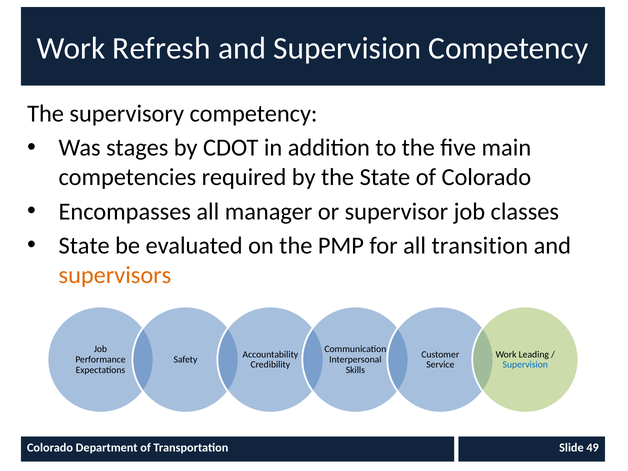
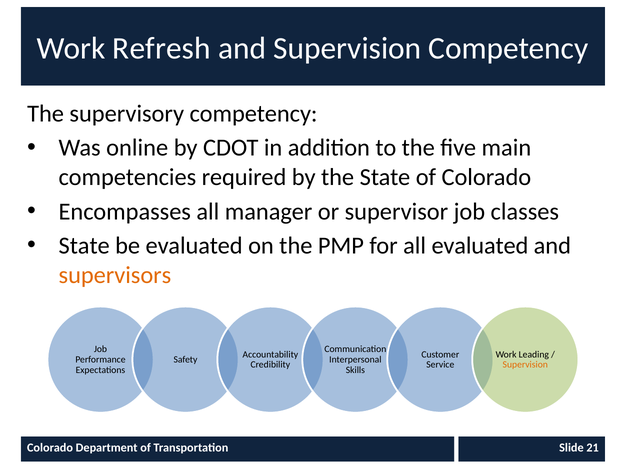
stages: stages -> online
all transition: transition -> evaluated
Supervision at (525, 365) colour: blue -> orange
49: 49 -> 21
